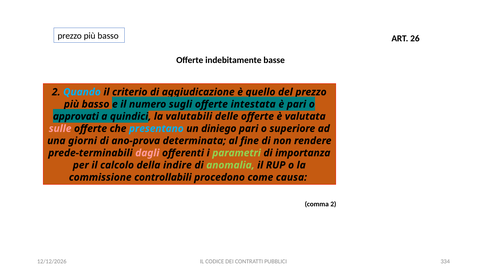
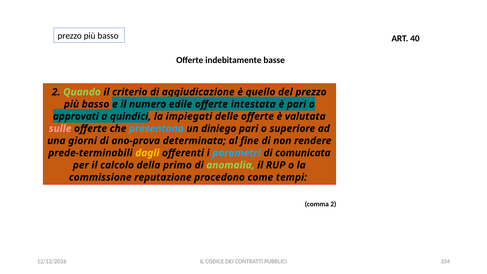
26: 26 -> 40
Quando colour: light blue -> light green
sugli: sugli -> edile
valutabili: valutabili -> impiegati
dagli colour: pink -> yellow
parametri colour: light green -> light blue
importanza: importanza -> comunicata
indire: indire -> primo
controllabili: controllabili -> reputazione
causa: causa -> tempi
